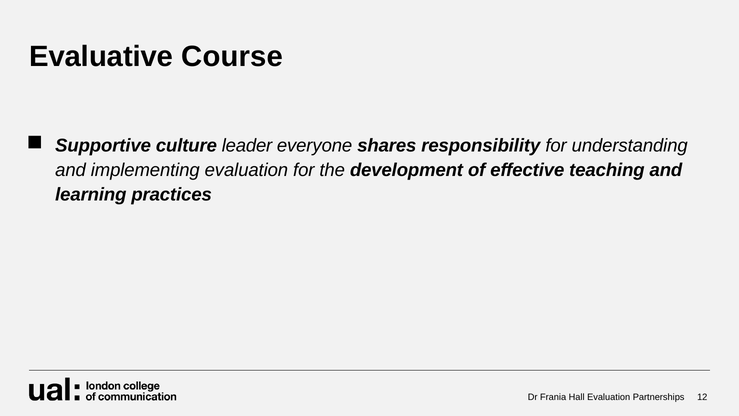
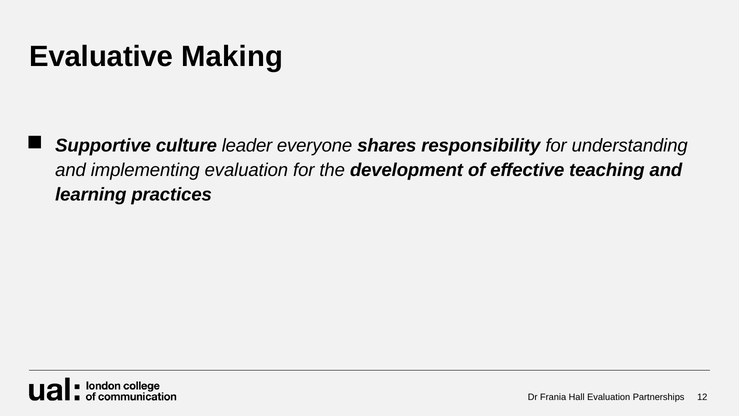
Course: Course -> Making
